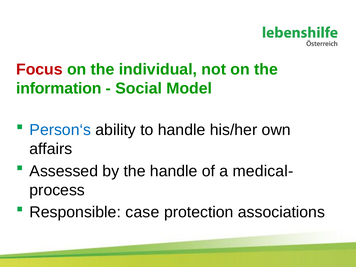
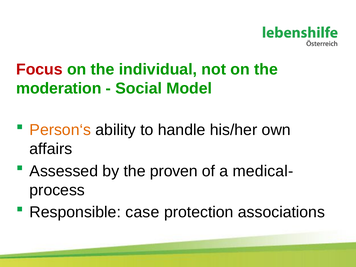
information: information -> moderation
Person‘s colour: blue -> orange
the handle: handle -> proven
